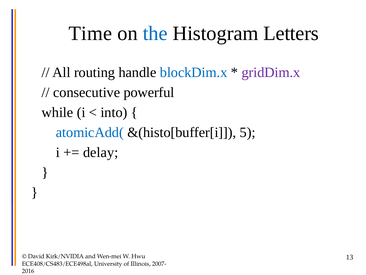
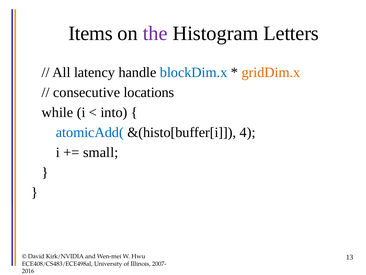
Time: Time -> Items
the colour: blue -> purple
routing: routing -> latency
gridDim.x colour: purple -> orange
powerful: powerful -> locations
5: 5 -> 4
delay: delay -> small
